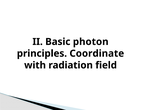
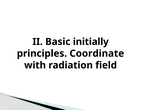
photon: photon -> initially
